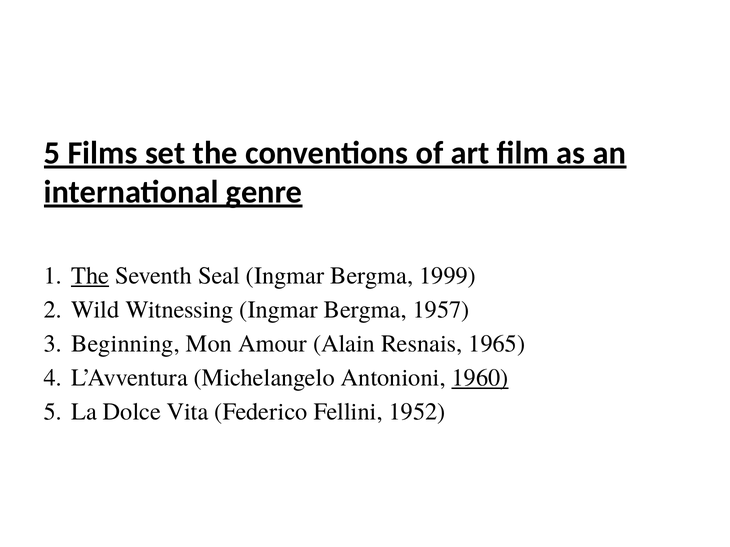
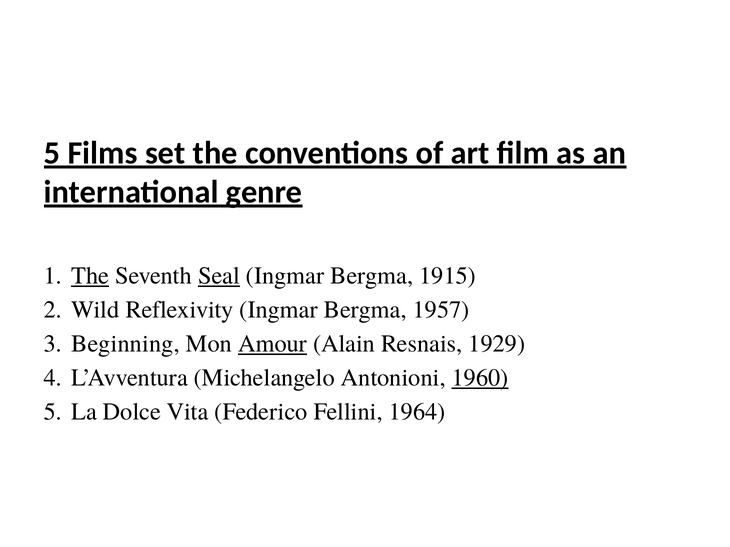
Seal underline: none -> present
1999: 1999 -> 1915
Witnessing: Witnessing -> Reflexivity
Amour underline: none -> present
1965: 1965 -> 1929
1952: 1952 -> 1964
